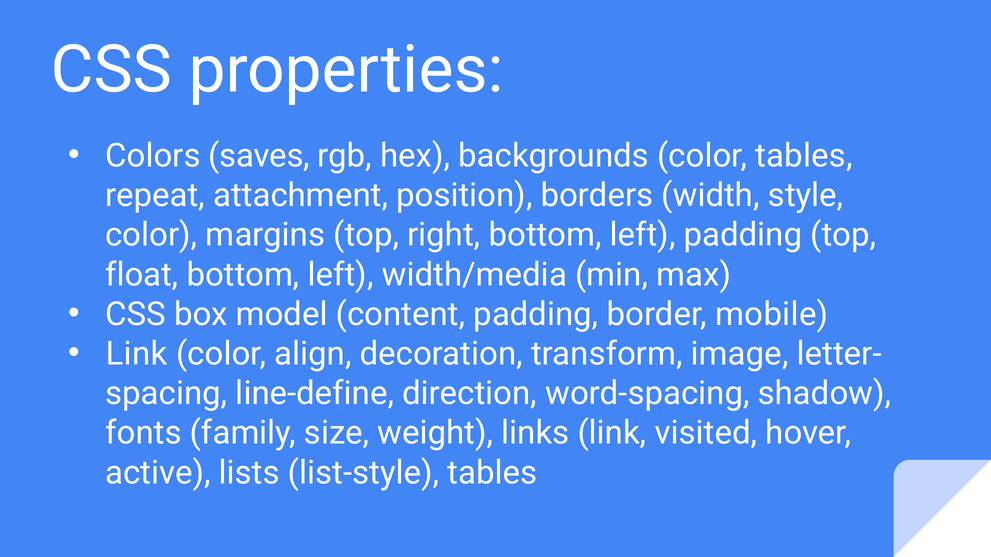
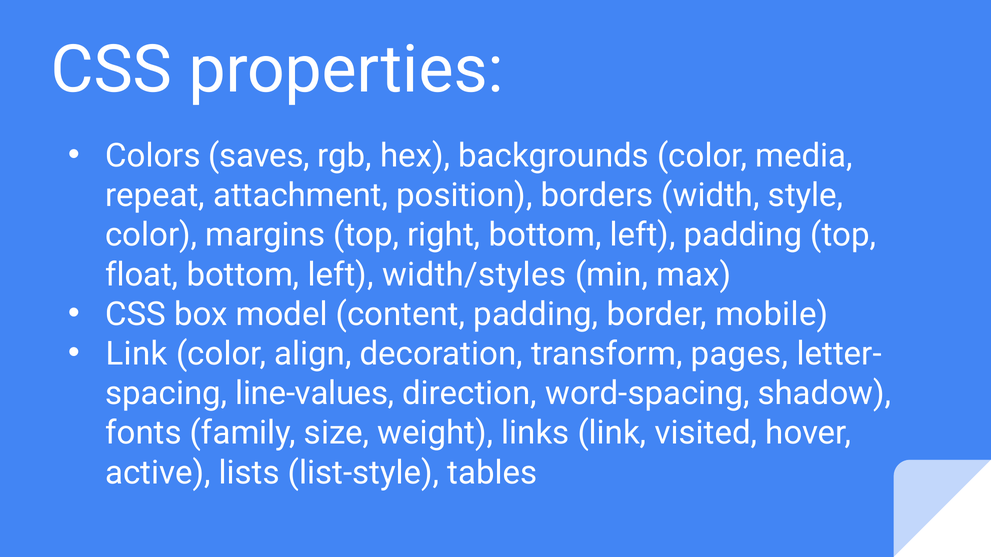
color tables: tables -> media
width/media: width/media -> width/styles
image: image -> pages
line-define: line-define -> line-values
